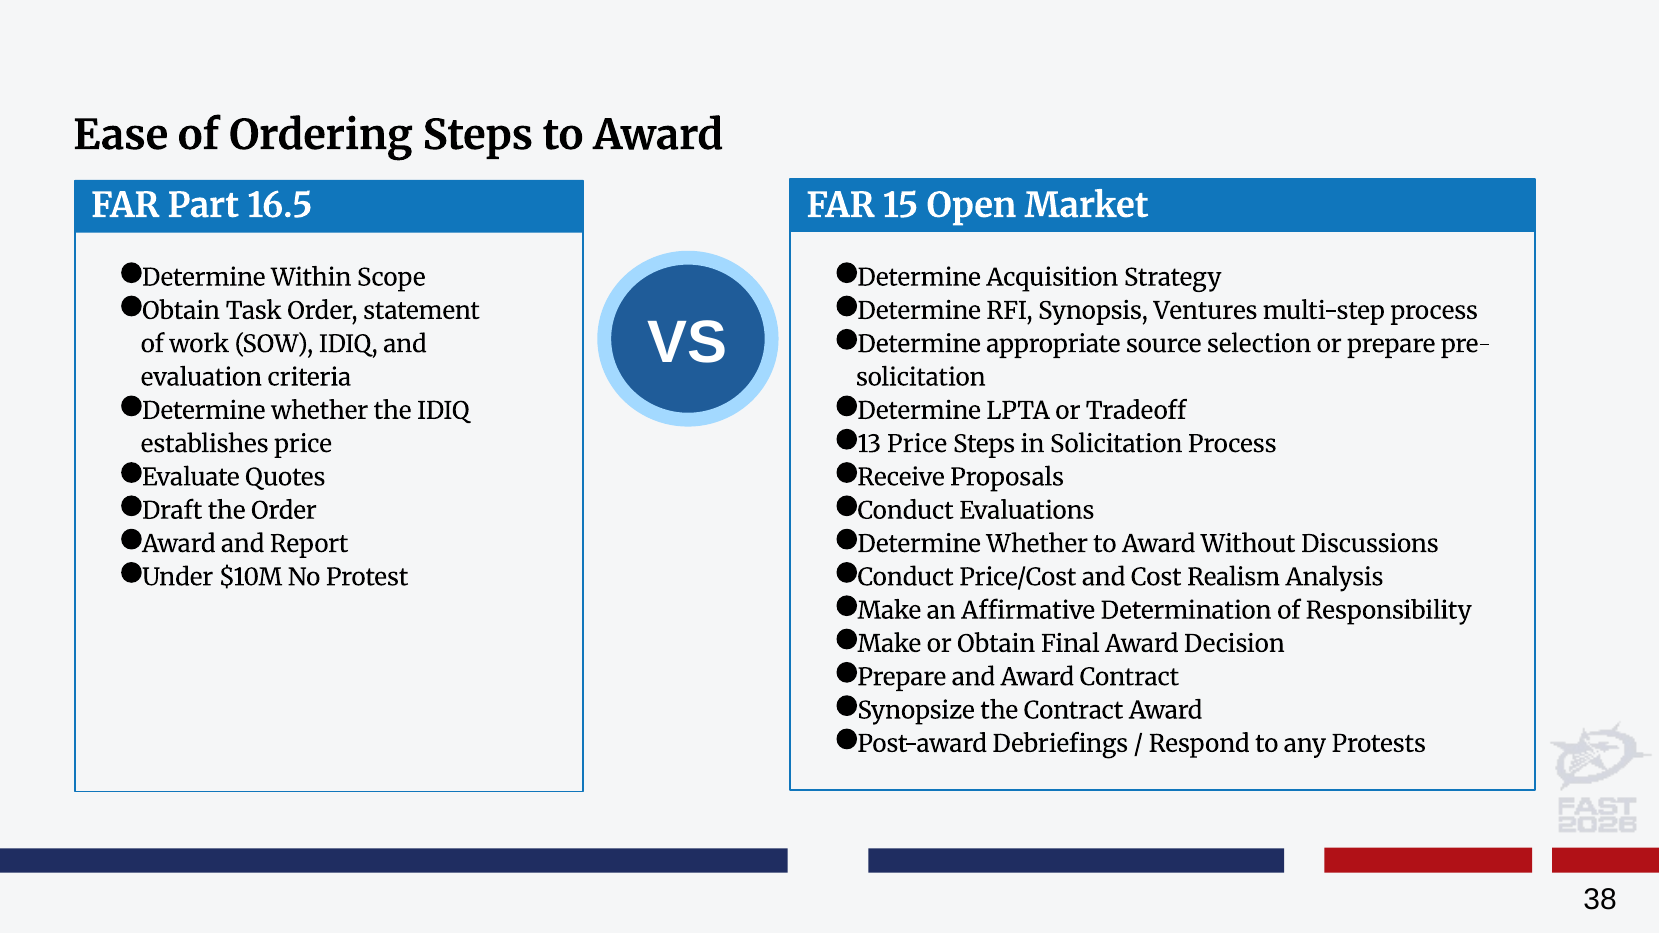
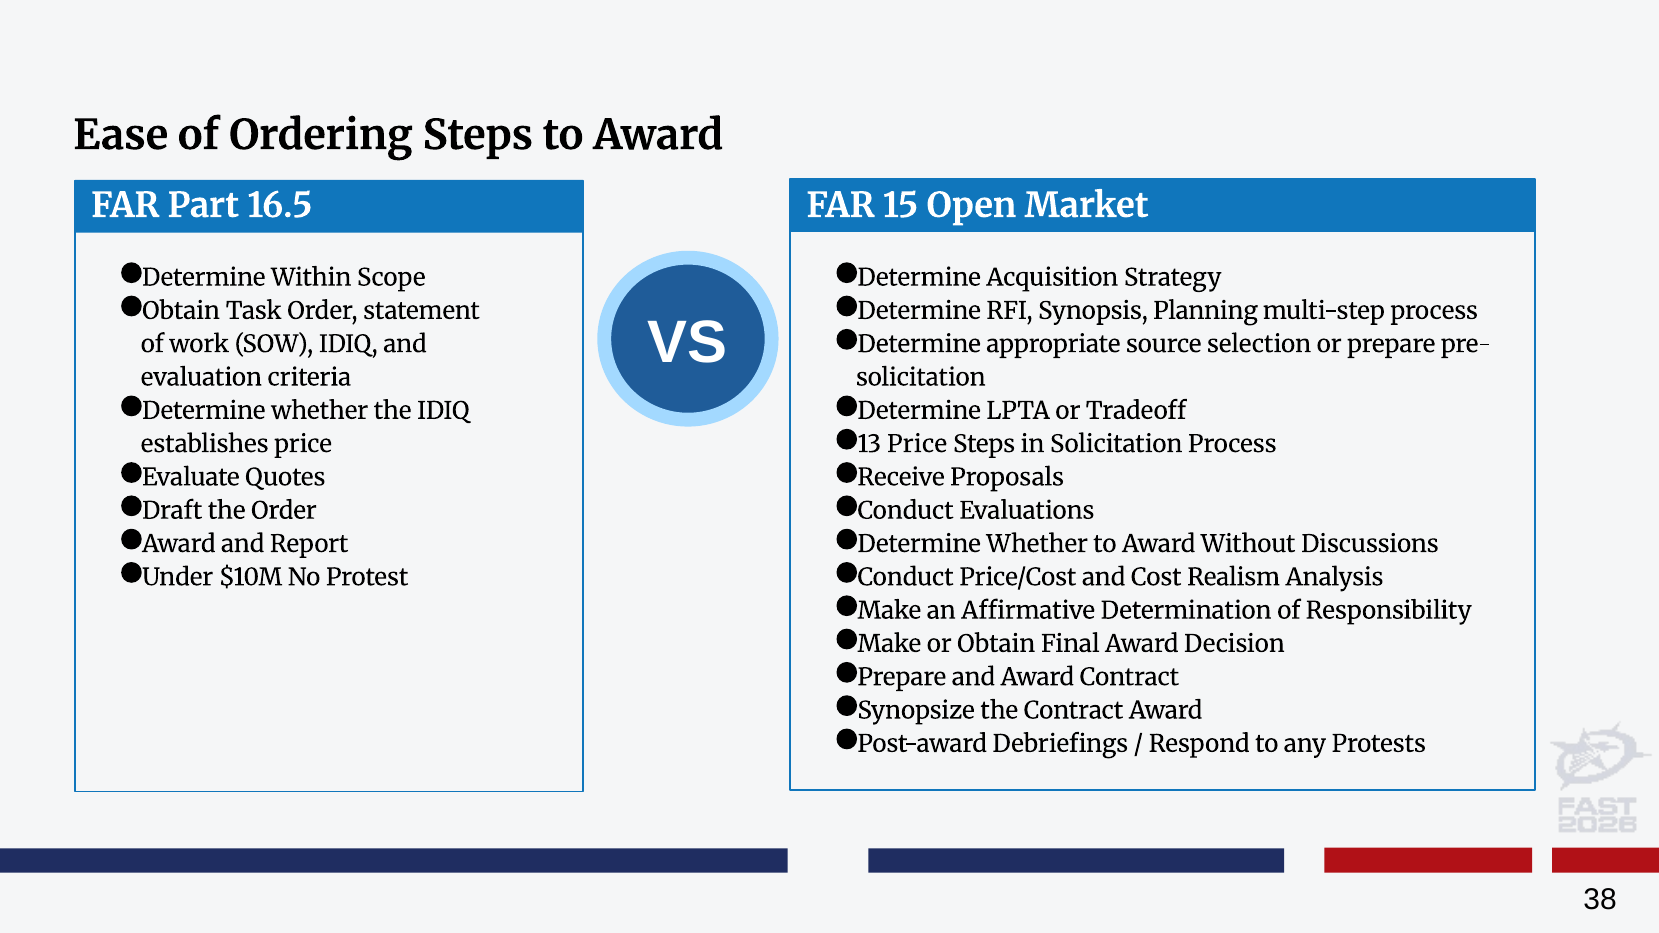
Ventures: Ventures -> Planning
